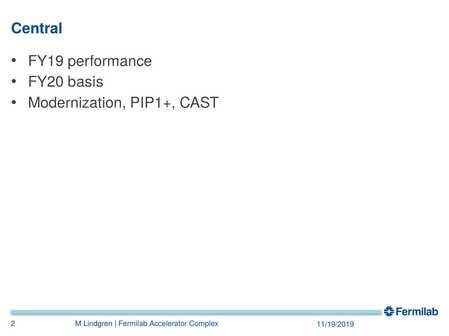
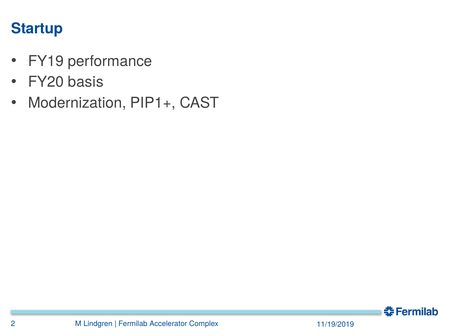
Central: Central -> Startup
